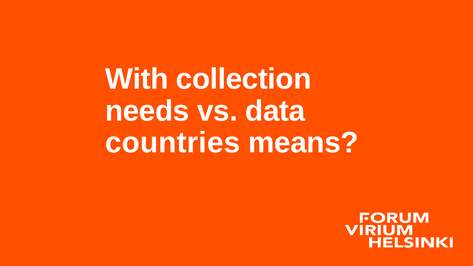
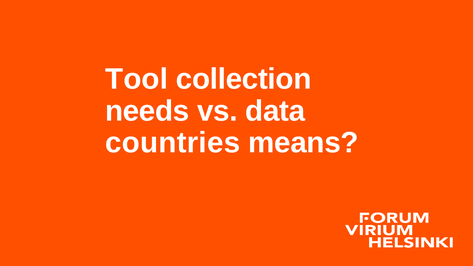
With: With -> Tool
